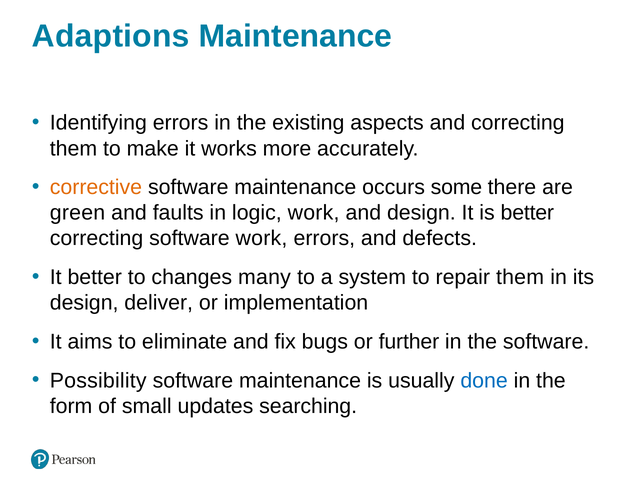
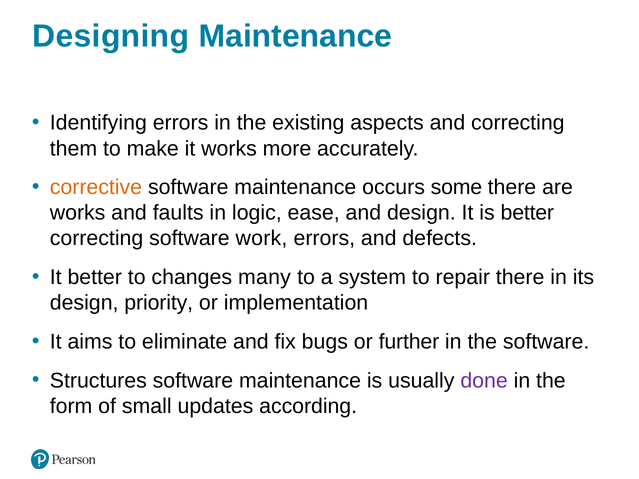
Adaptions: Adaptions -> Designing
green at (78, 213): green -> works
logic work: work -> ease
repair them: them -> there
deliver: deliver -> priority
Possibility: Possibility -> Structures
done colour: blue -> purple
searching: searching -> according
